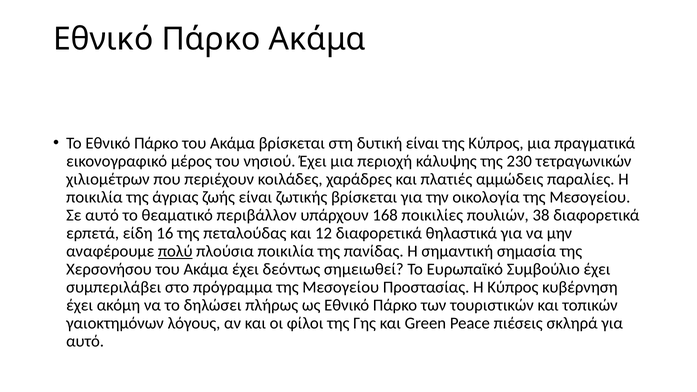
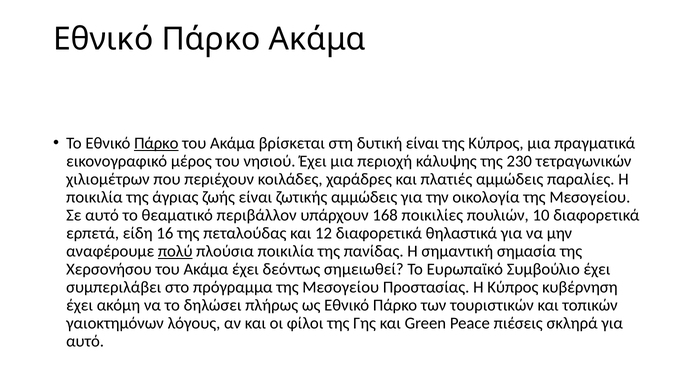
Πάρκο at (156, 143) underline: none -> present
ζωτικής βρίσκεται: βρίσκεται -> αμμώδεις
38: 38 -> 10
